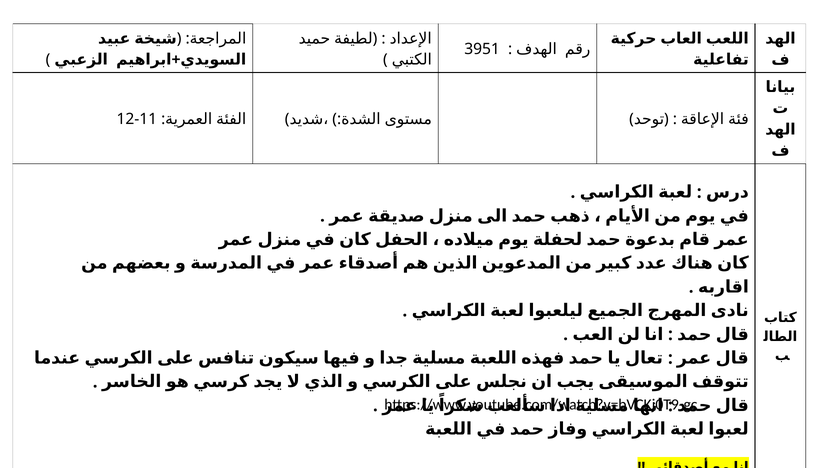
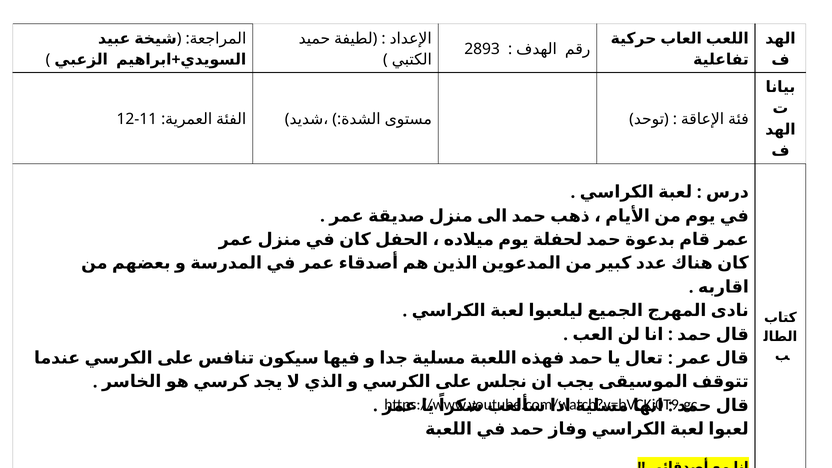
3951: 3951 -> 2893
